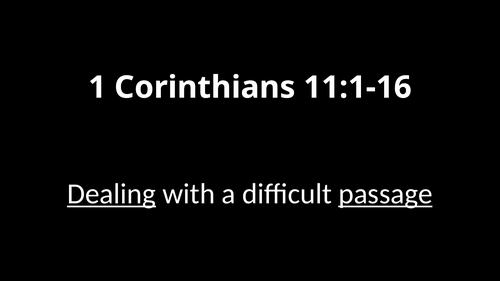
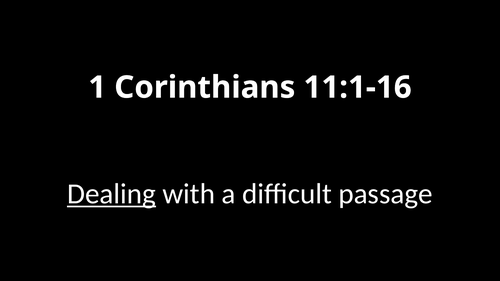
passage underline: present -> none
